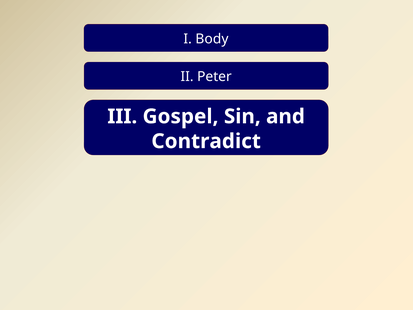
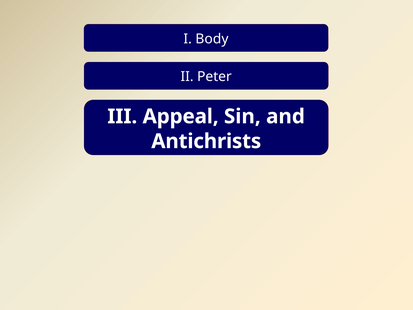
Gospel: Gospel -> Appeal
Contradict: Contradict -> Antichrists
